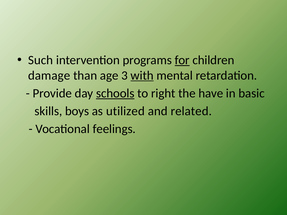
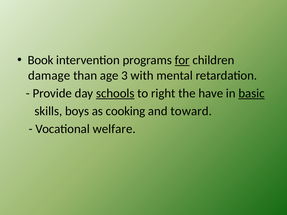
Such: Such -> Book
with underline: present -> none
basic underline: none -> present
utilized: utilized -> cooking
related: related -> toward
feelings: feelings -> welfare
